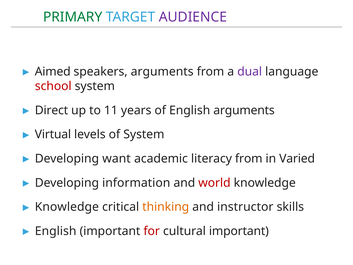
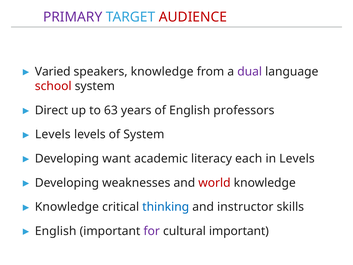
PRIMARY colour: green -> purple
AUDIENCE colour: purple -> red
Aimed: Aimed -> Varied
speakers arguments: arguments -> knowledge
11: 11 -> 63
English arguments: arguments -> professors
Virtual at (53, 134): Virtual -> Levels
literacy from: from -> each
in Varied: Varied -> Levels
information: information -> weaknesses
thinking colour: orange -> blue
for colour: red -> purple
